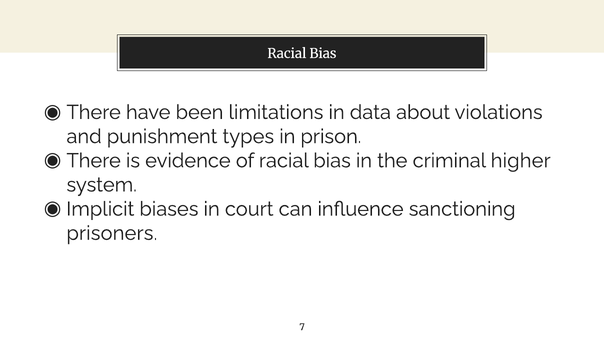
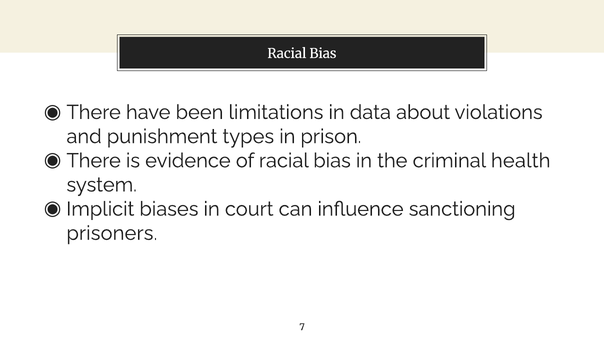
higher: higher -> health
